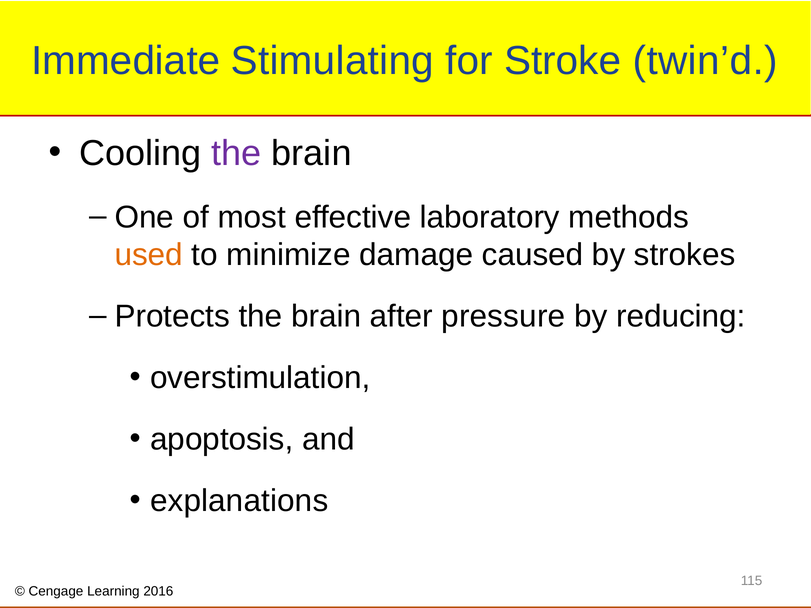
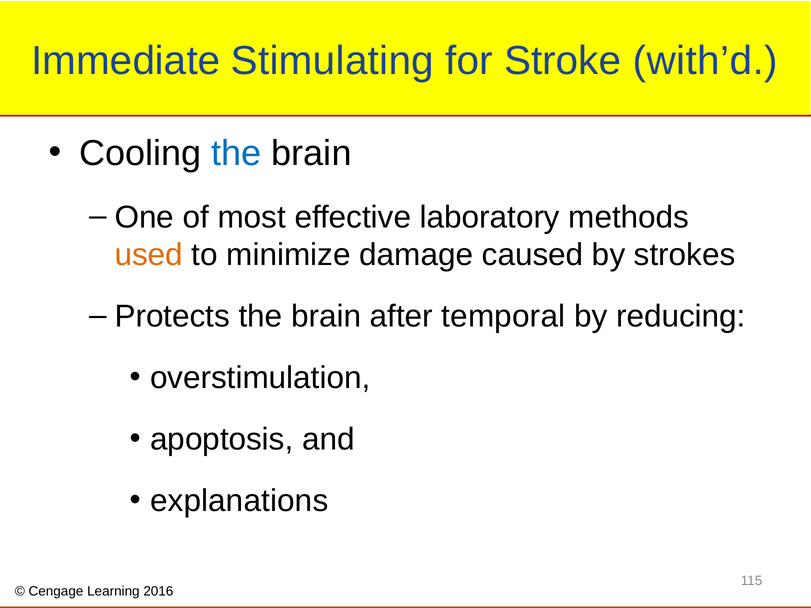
twin’d: twin’d -> with’d
the at (236, 153) colour: purple -> blue
pressure: pressure -> temporal
